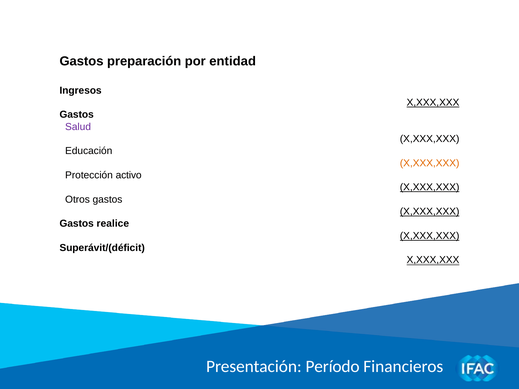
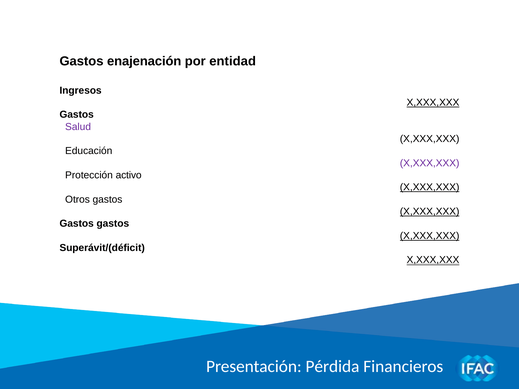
preparación: preparación -> enajenación
X,XXX,XXX at (430, 163) colour: orange -> purple
Gastos realice: realice -> gastos
Período: Período -> Pérdida
